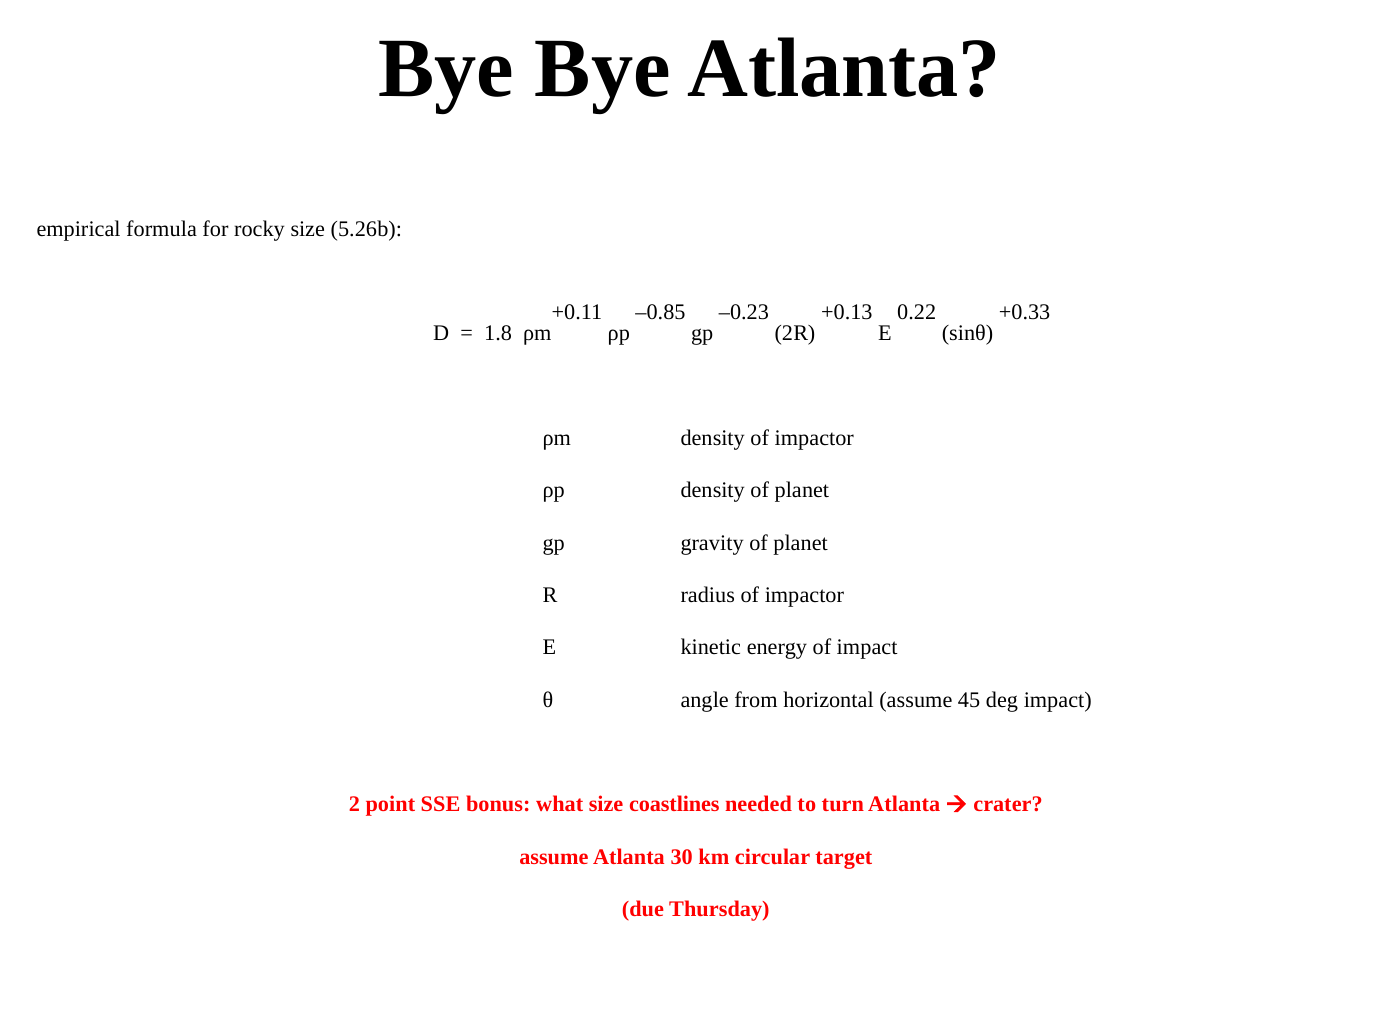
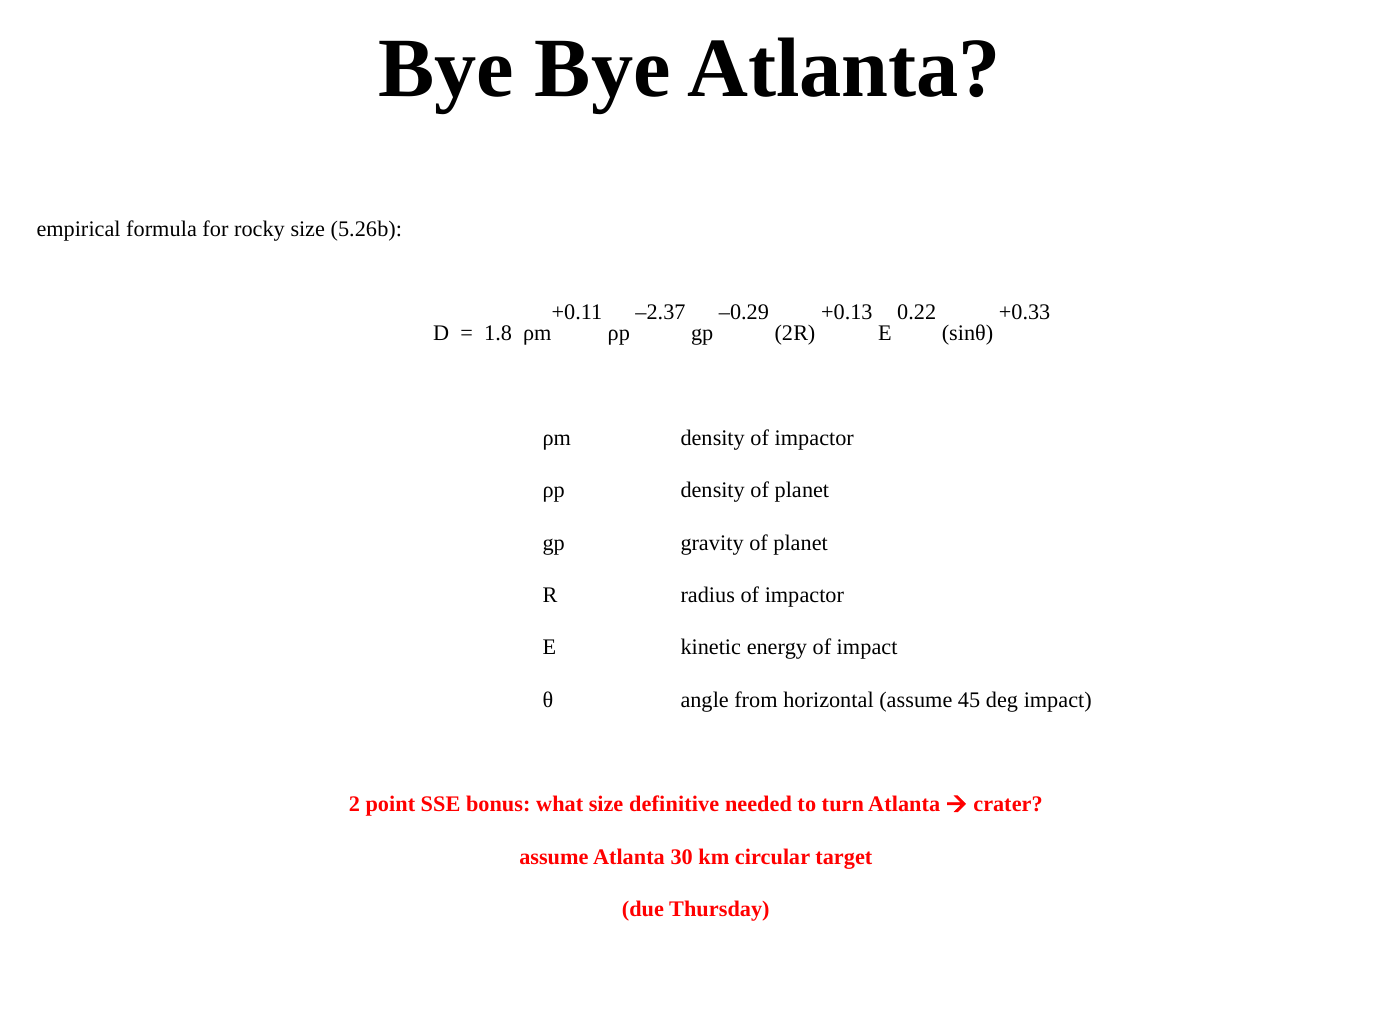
–0.85: –0.85 -> –2.37
–0.23: –0.23 -> –0.29
coastlines: coastlines -> definitive
